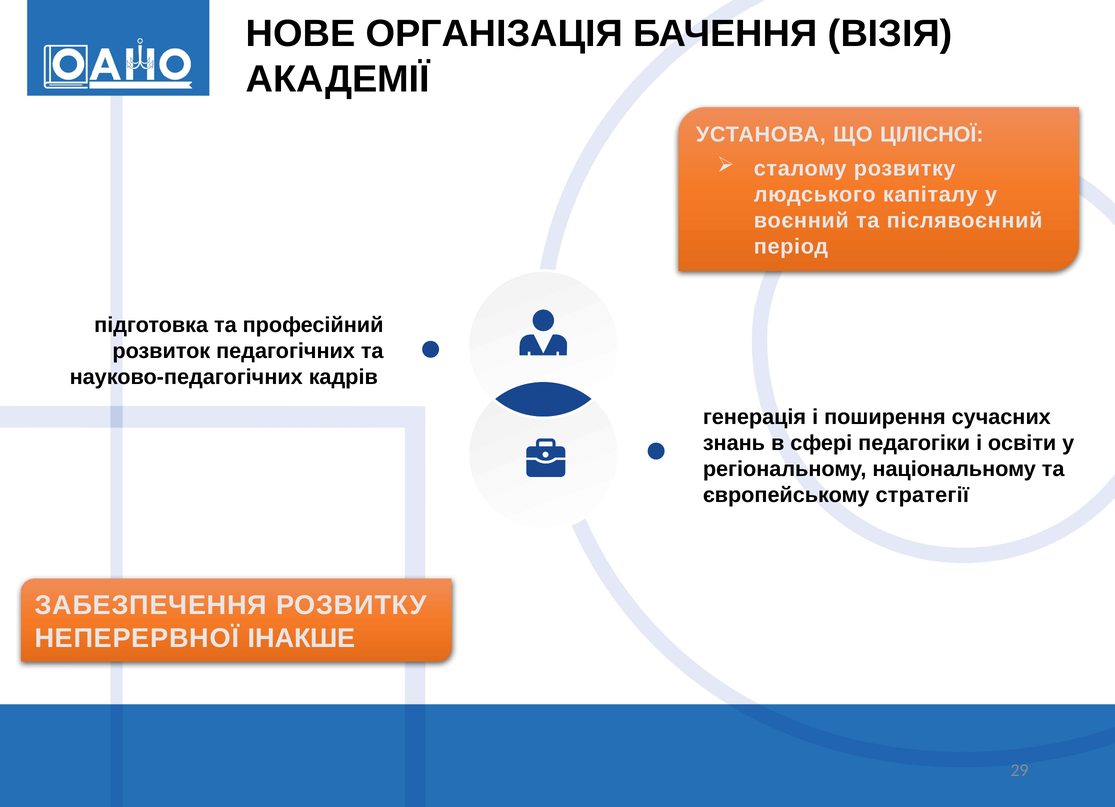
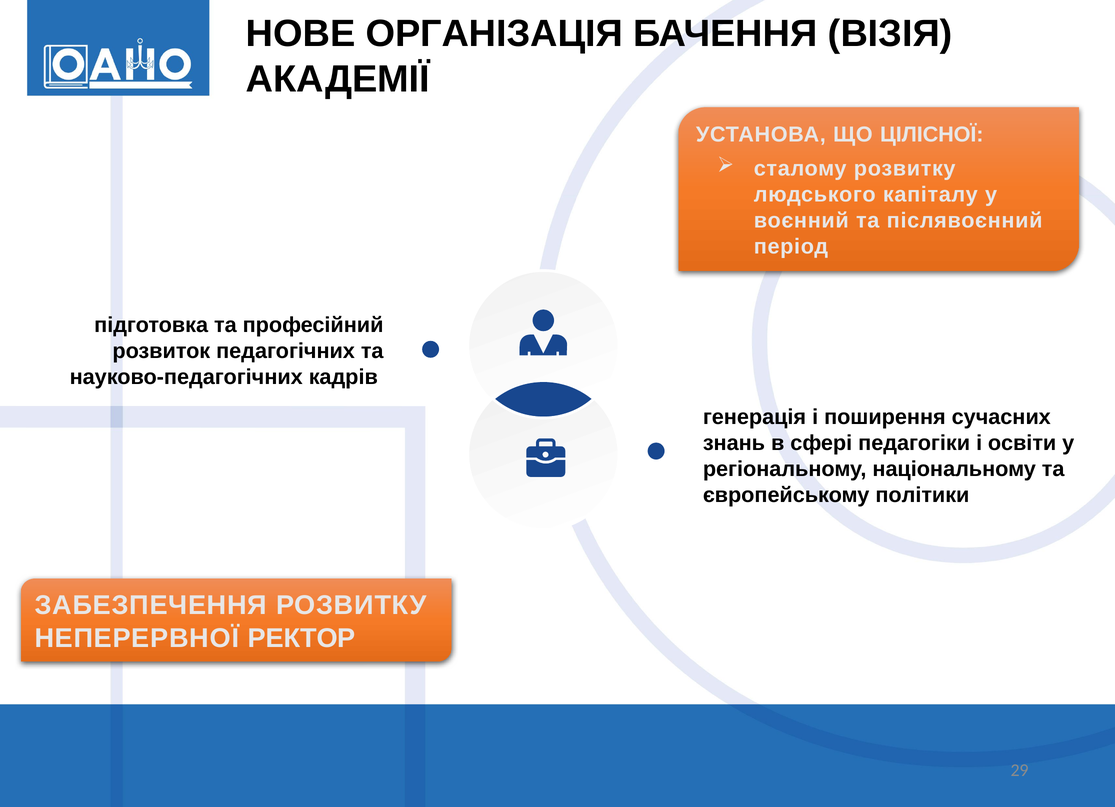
стратегії: стратегії -> політики
ІНАКШЕ: ІНАКШЕ -> РЕКТОР
